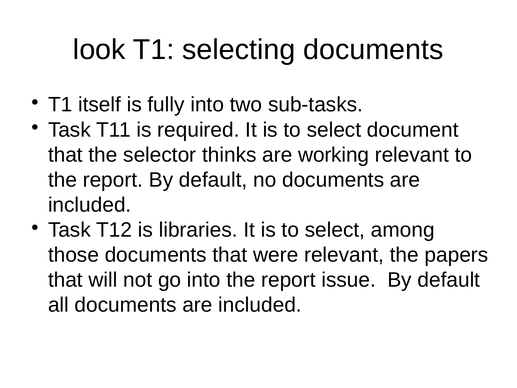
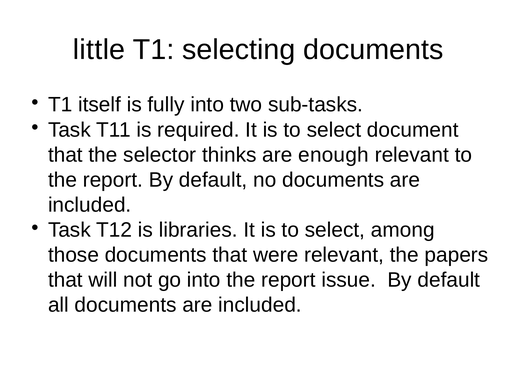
look: look -> little
working: working -> enough
